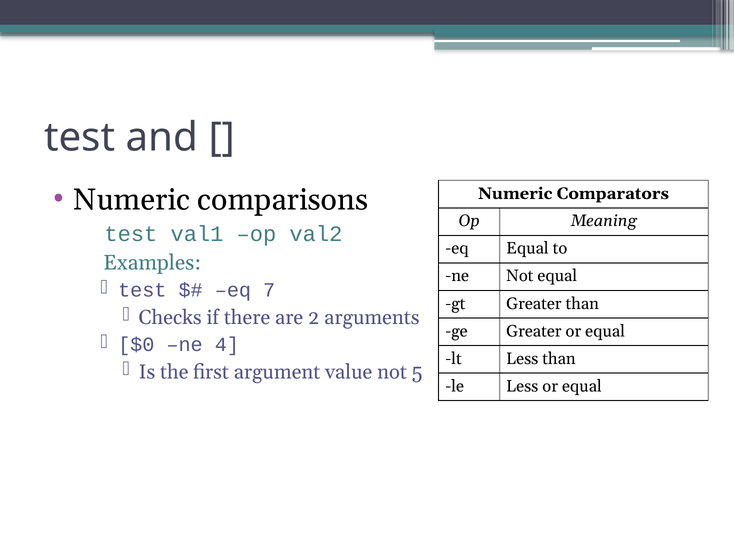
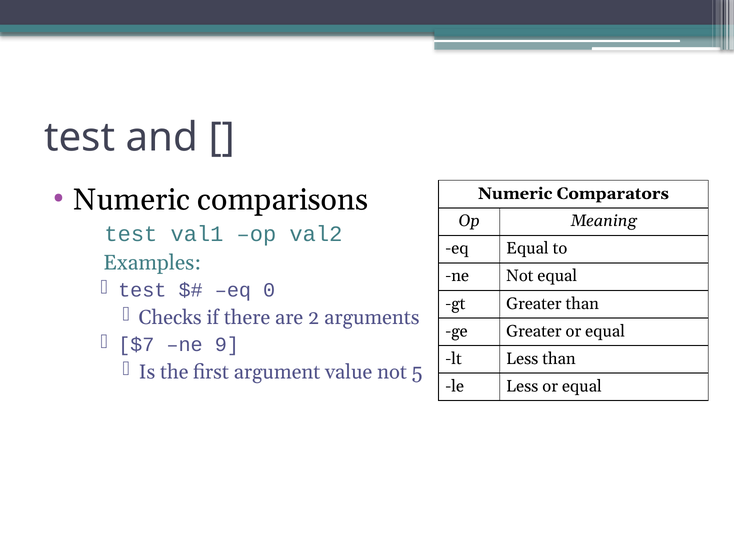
7: 7 -> 0
$0: $0 -> $7
4: 4 -> 9
